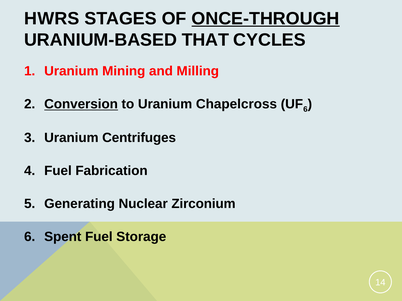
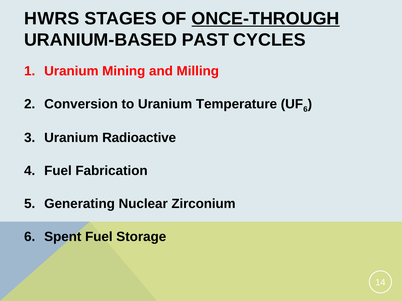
THAT: THAT -> PAST
Conversion underline: present -> none
Chapelcross: Chapelcross -> Temperature
Centrifuges: Centrifuges -> Radioactive
